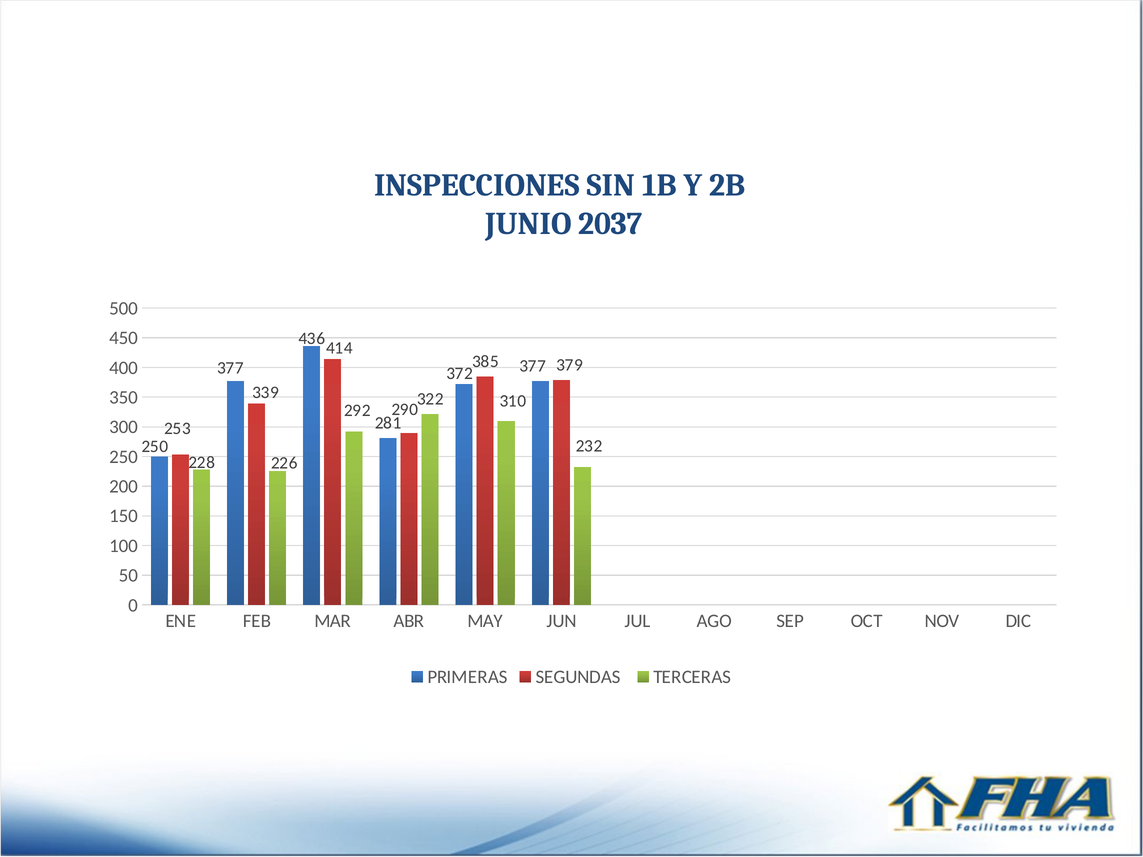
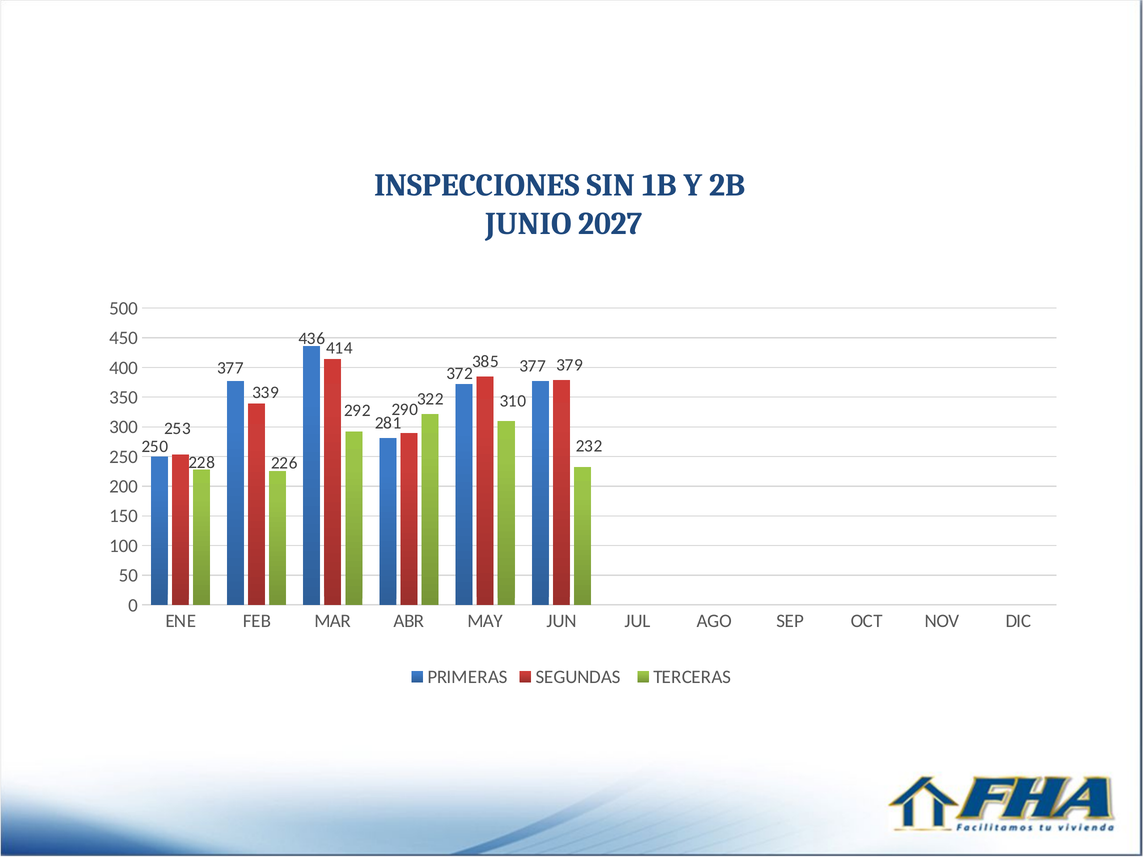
2037: 2037 -> 2027
